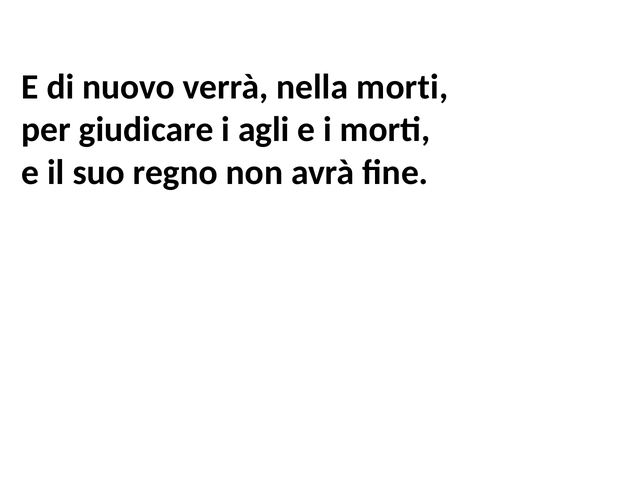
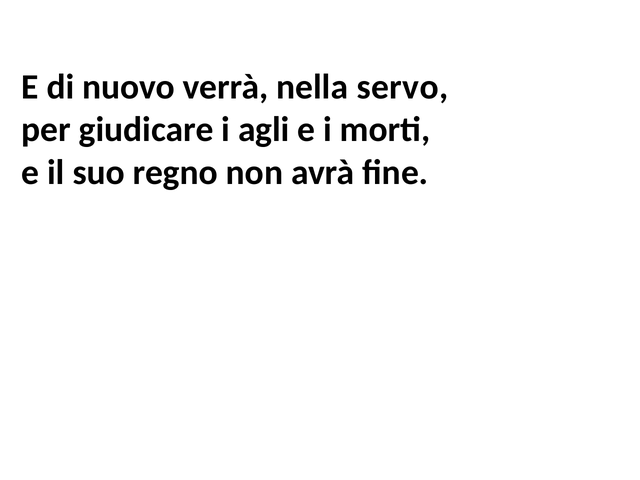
nella morti: morti -> servo
